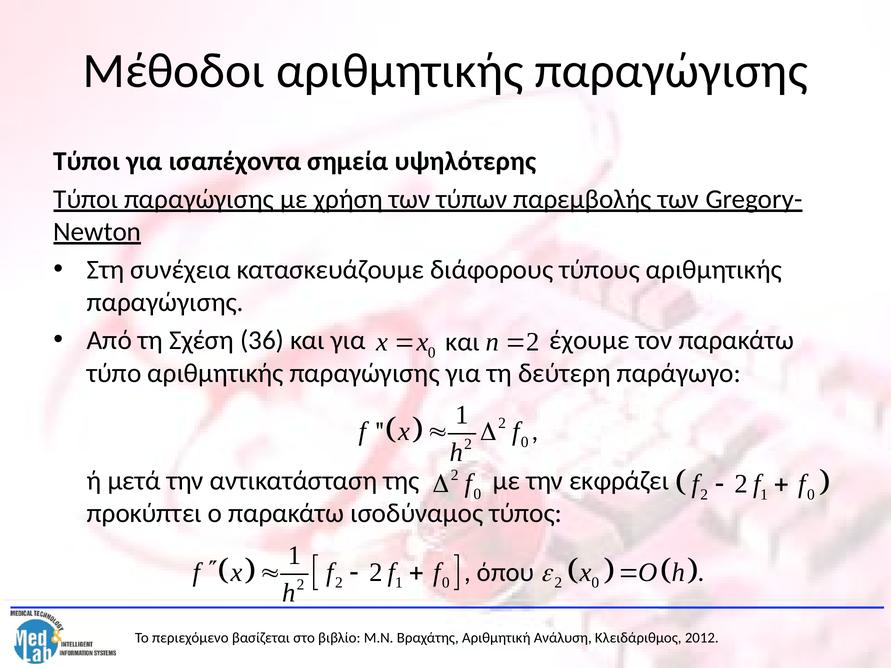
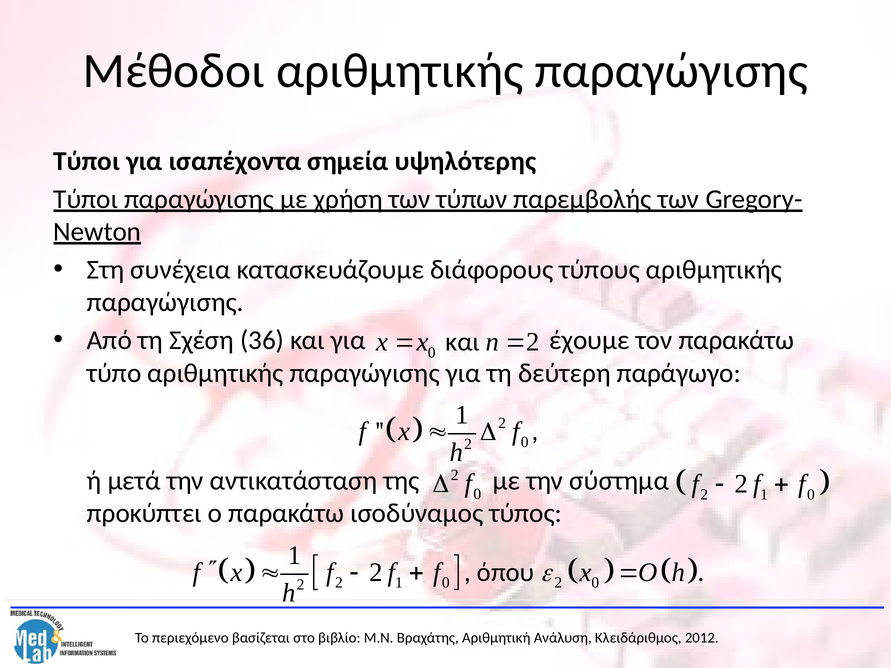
εκφράζει: εκφράζει -> σύστημα
